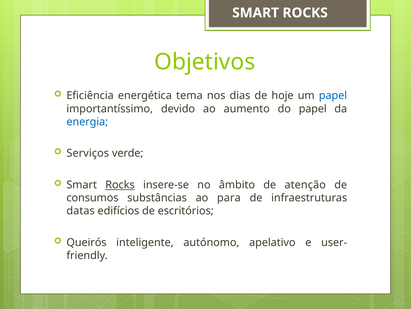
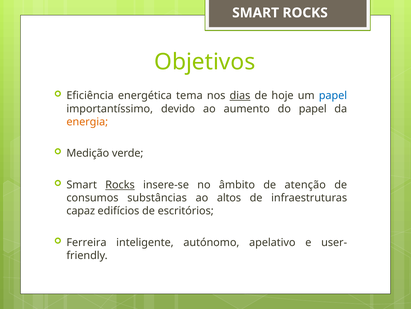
dias underline: none -> present
energia colour: blue -> orange
Serviços: Serviços -> Medição
para: para -> altos
datas: datas -> capaz
Queirós: Queirós -> Ferreira
